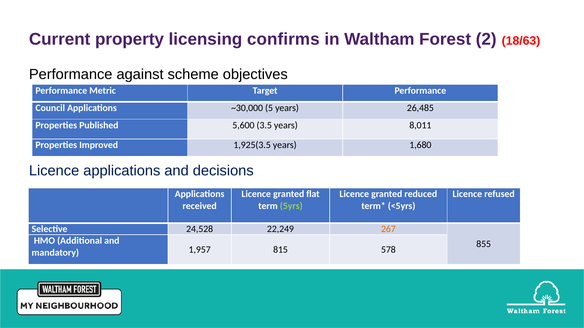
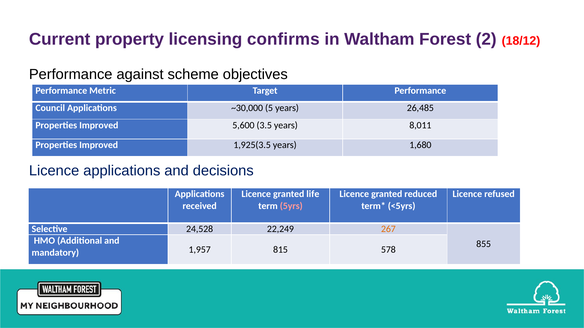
18/63: 18/63 -> 18/12
Published at (99, 125): Published -> Improved
flat: flat -> life
5yrs colour: light green -> pink
